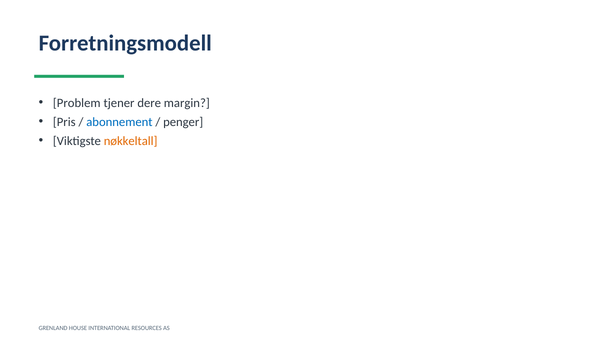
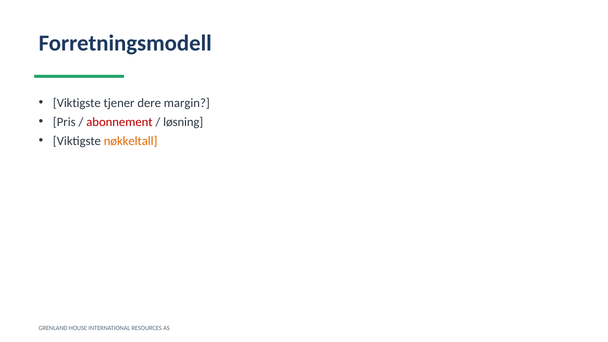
Problem at (77, 103): Problem -> Viktigste
abonnement colour: blue -> red
penger: penger -> løsning
